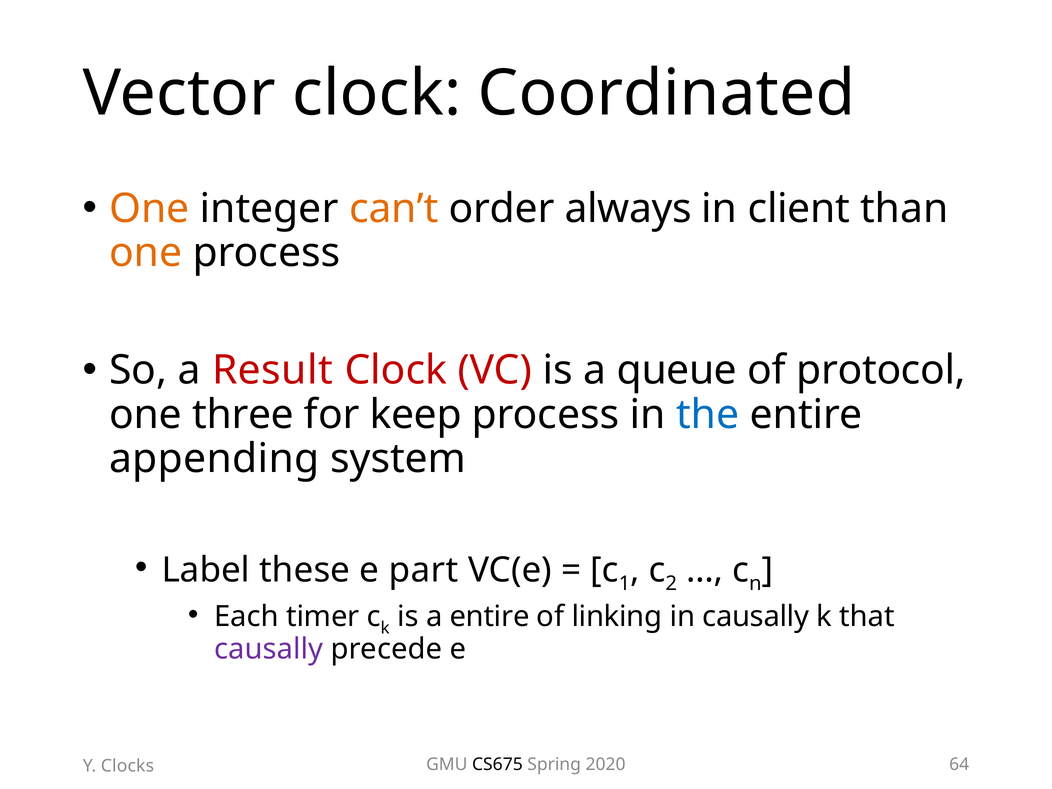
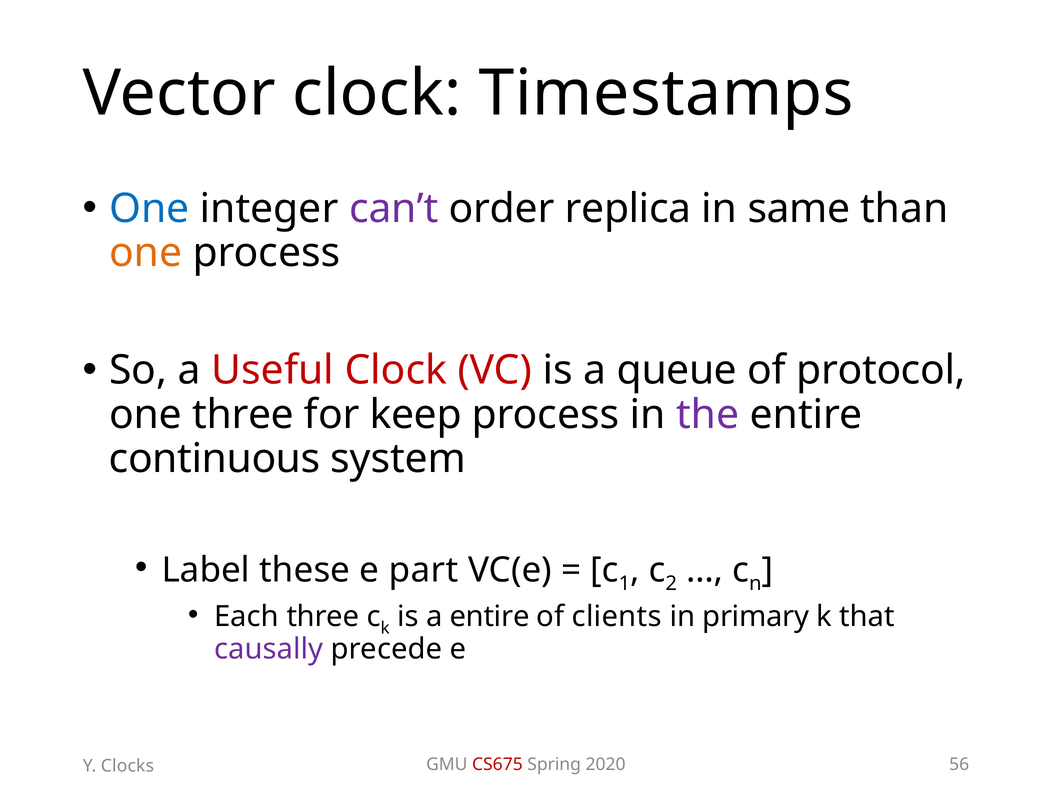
Coordinated: Coordinated -> Timestamps
One at (149, 209) colour: orange -> blue
can’t colour: orange -> purple
always: always -> replica
client: client -> same
Result: Result -> Useful
the colour: blue -> purple
appending: appending -> continuous
Each timer: timer -> three
linking: linking -> clients
in causally: causally -> primary
CS675 colour: black -> red
64: 64 -> 56
